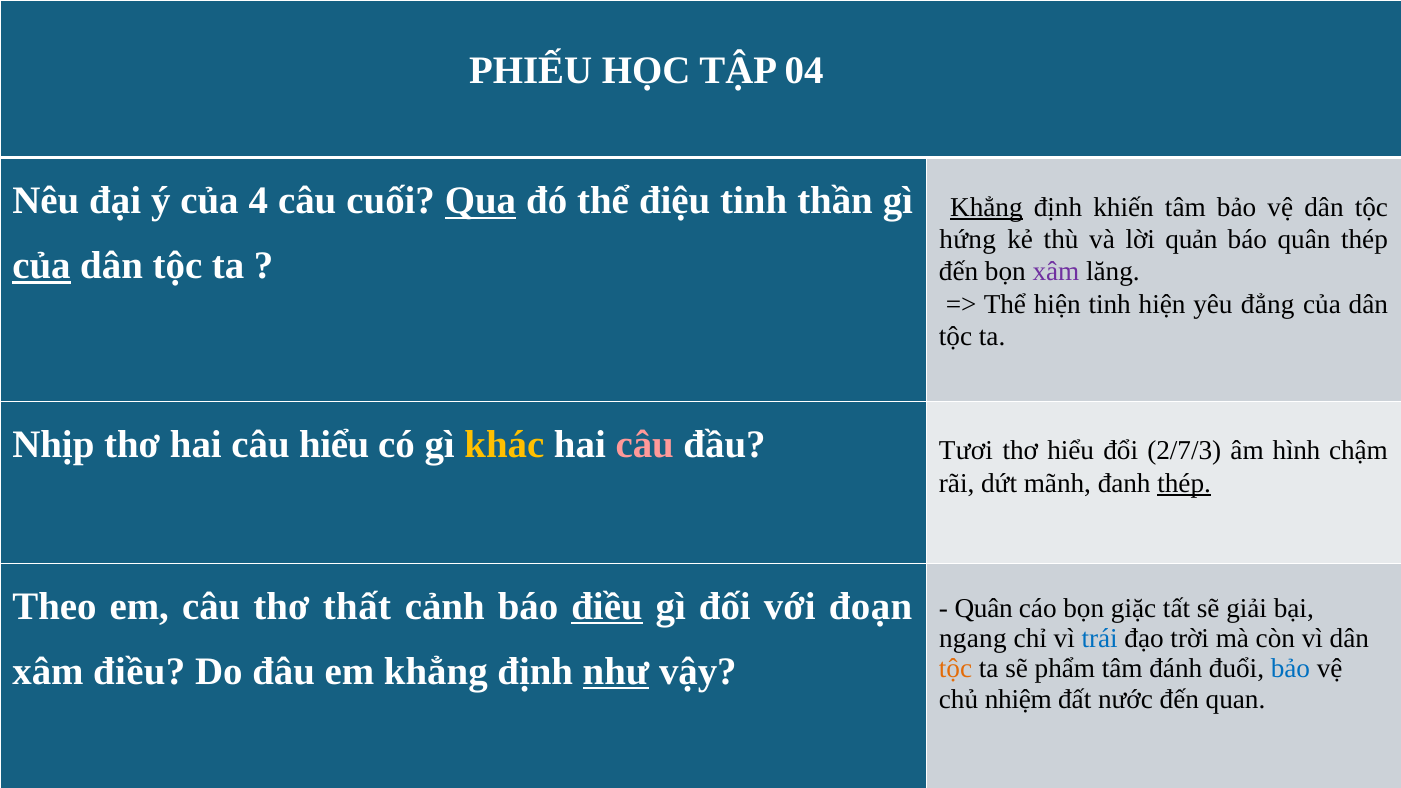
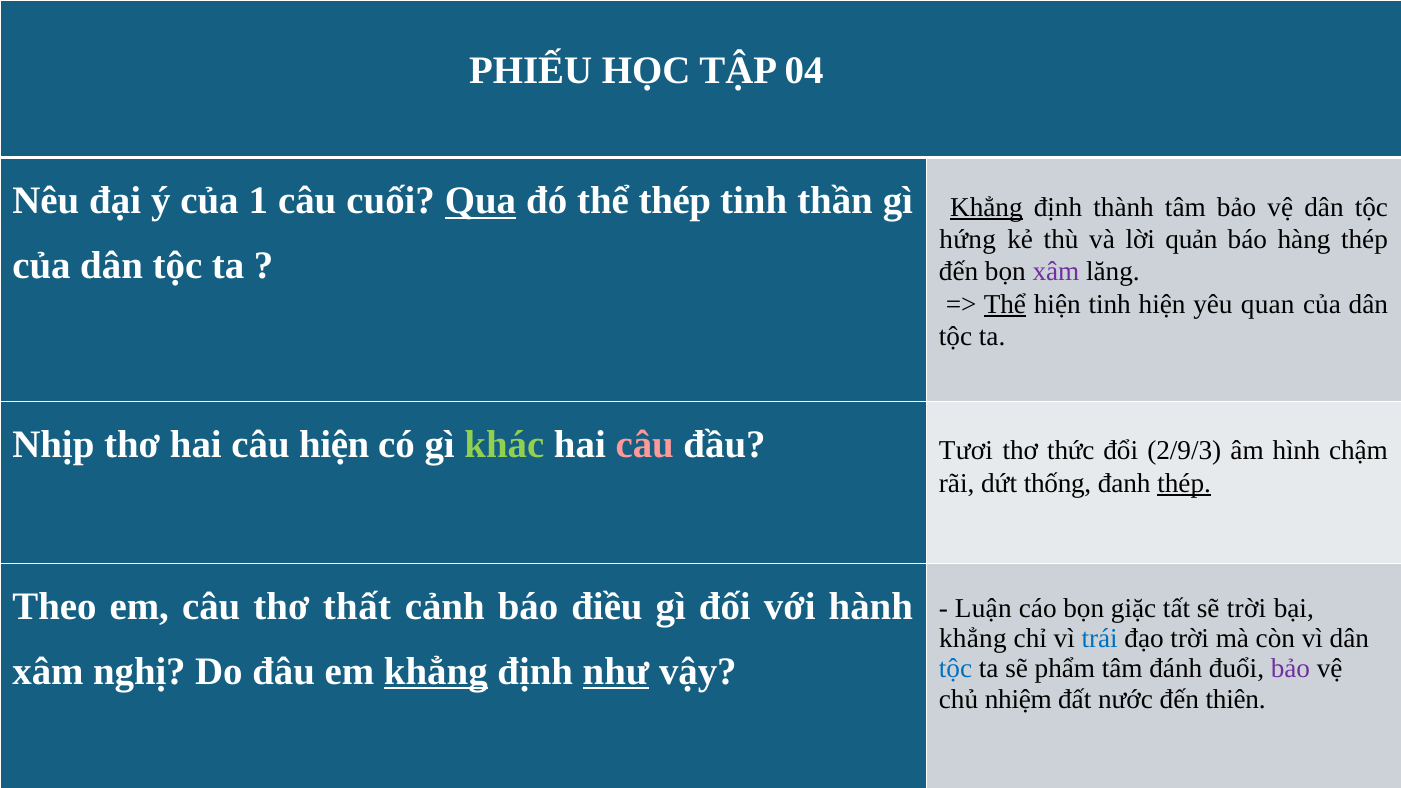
4: 4 -> 1
thể điệu: điệu -> thép
khiến: khiến -> thành
báo quân: quân -> hàng
của at (42, 266) underline: present -> none
Thể at (1005, 304) underline: none -> present
đẳng: đẳng -> quan
câu hiểu: hiểu -> hiện
khác colour: yellow -> light green
thơ hiểu: hiểu -> thức
2/7/3: 2/7/3 -> 2/9/3
mãnh: mãnh -> thống
điều at (607, 607) underline: present -> none
đoạn: đoạn -> hành
Quân at (984, 609): Quân -> Luận
sẽ giải: giải -> trời
ngang at (973, 639): ngang -> khẳng
xâm điều: điều -> nghị
khẳng at (436, 671) underline: none -> present
tộc at (956, 669) colour: orange -> blue
bảo at (1290, 669) colour: blue -> purple
quan: quan -> thiên
